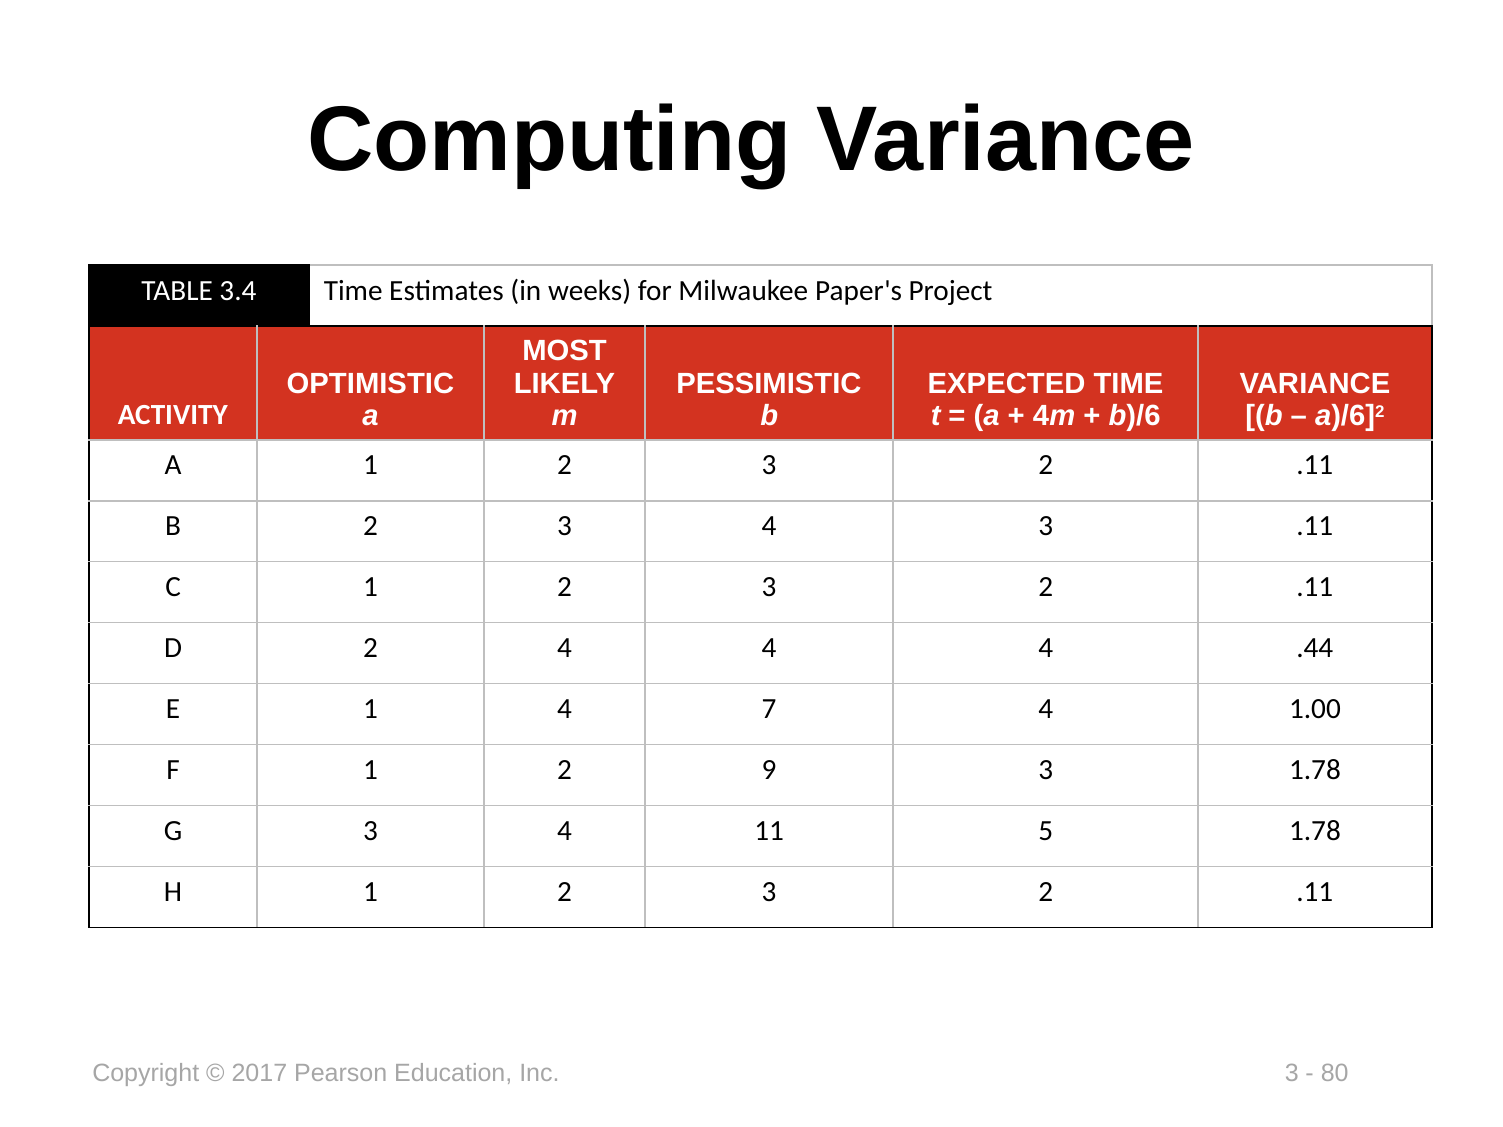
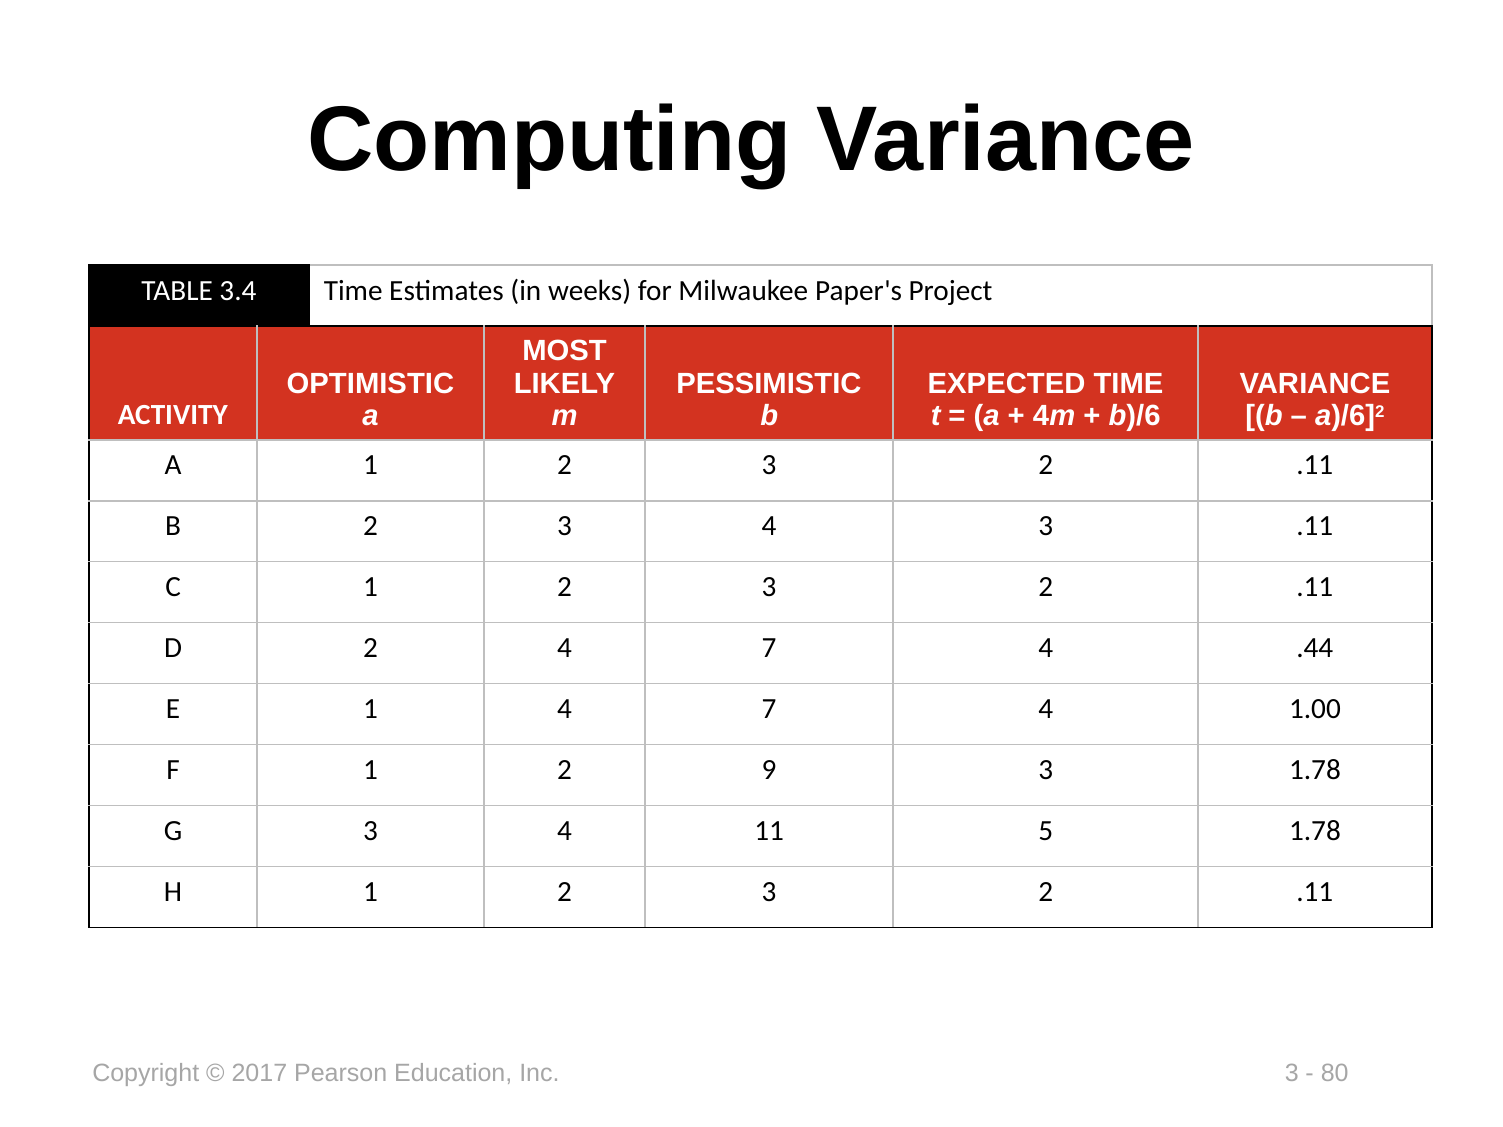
2 4 4: 4 -> 7
